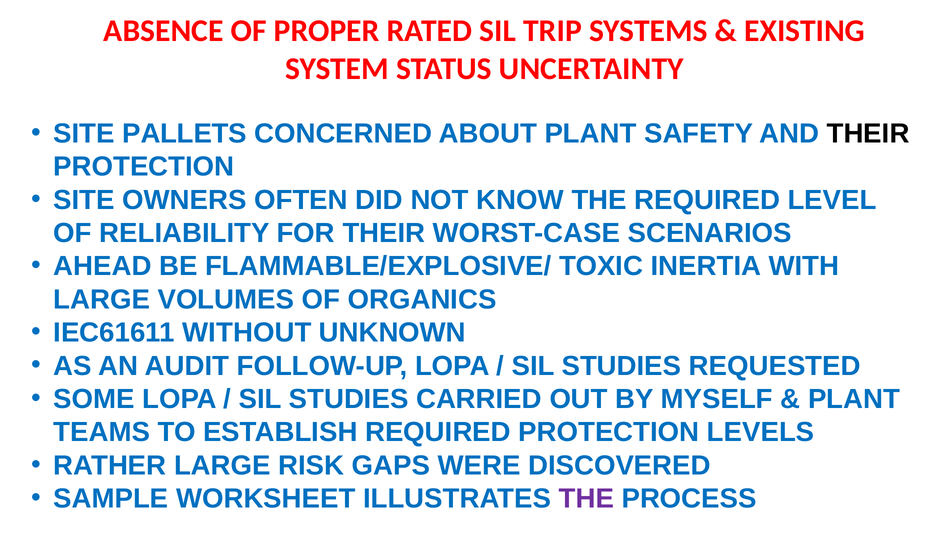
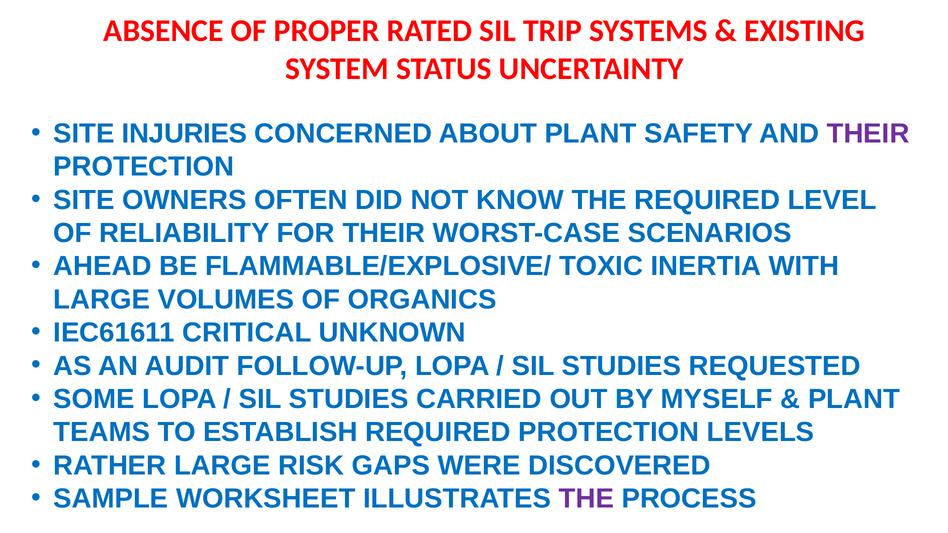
PALLETS: PALLETS -> INJURIES
THEIR at (868, 134) colour: black -> purple
WITHOUT: WITHOUT -> CRITICAL
